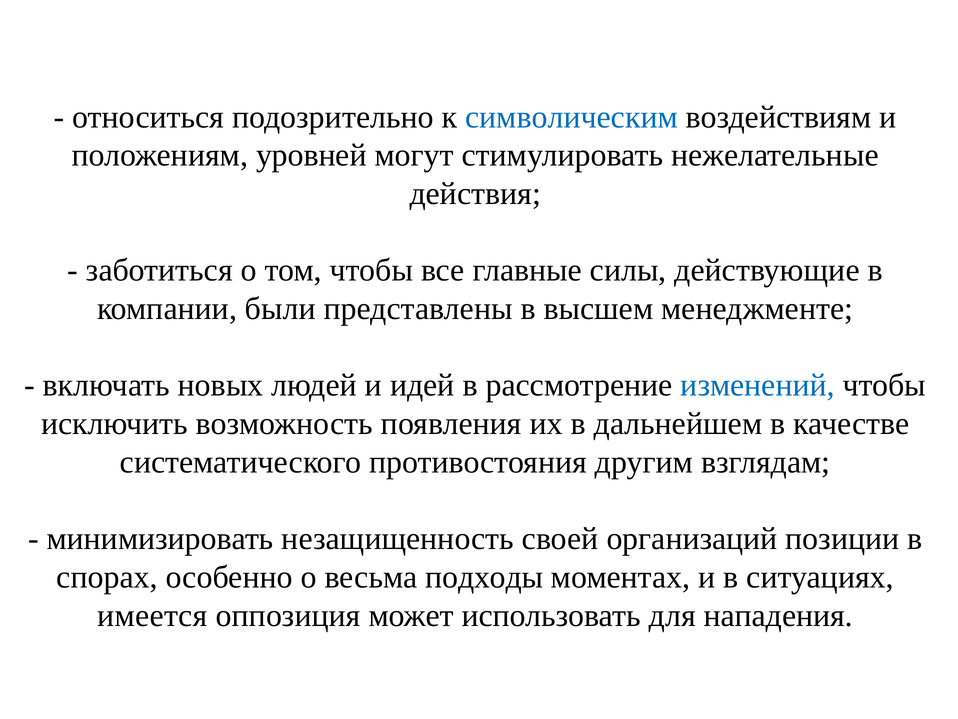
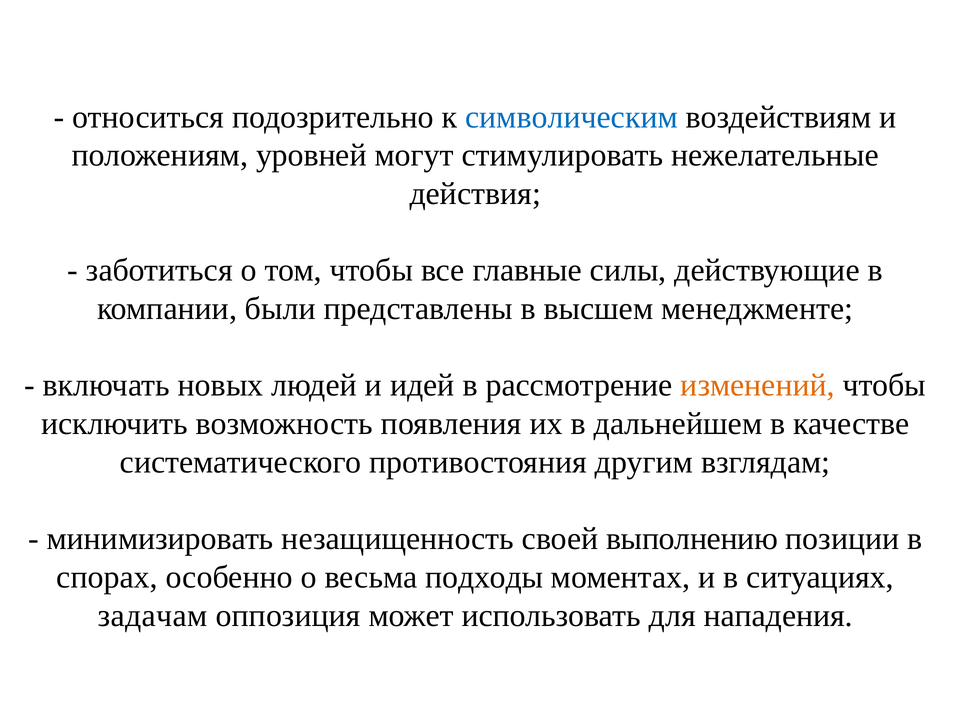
изменений colour: blue -> orange
организаций: организаций -> выполнению
имеется: имеется -> задачам
